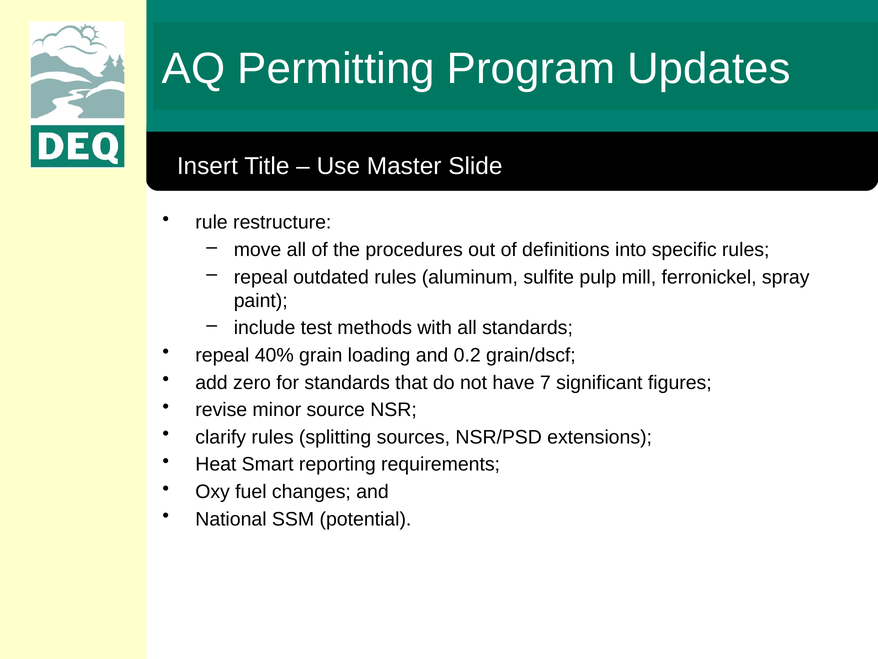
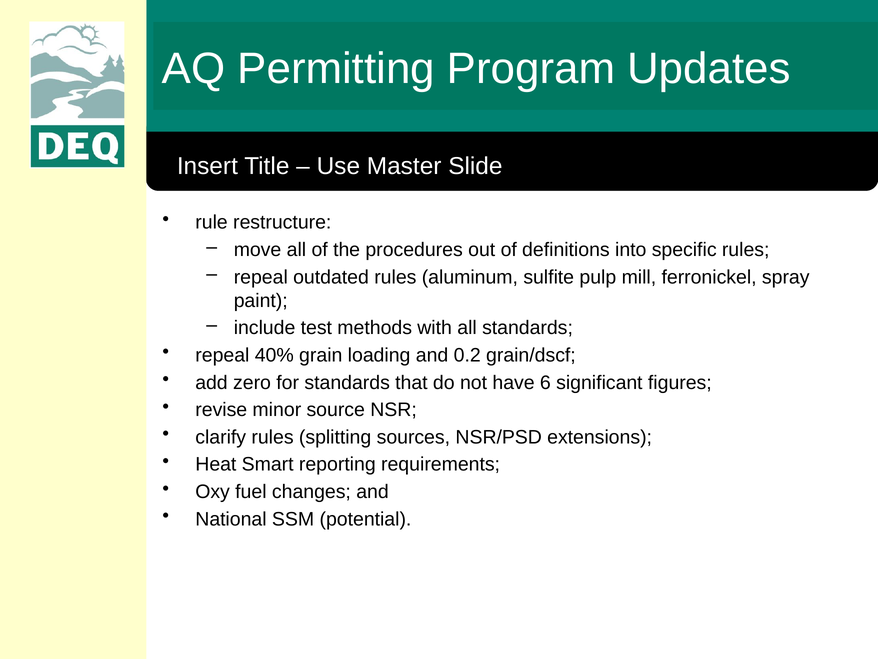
7: 7 -> 6
